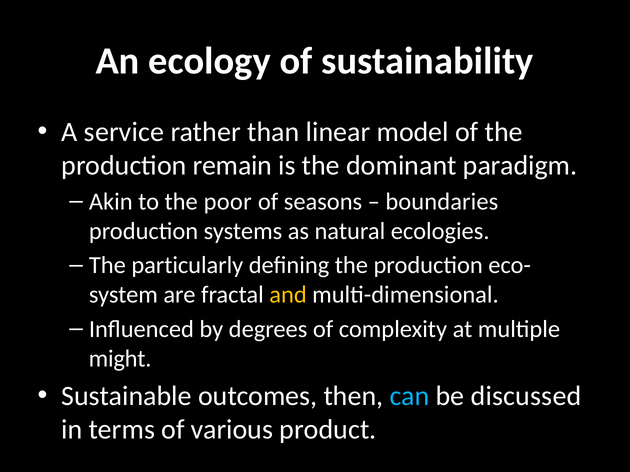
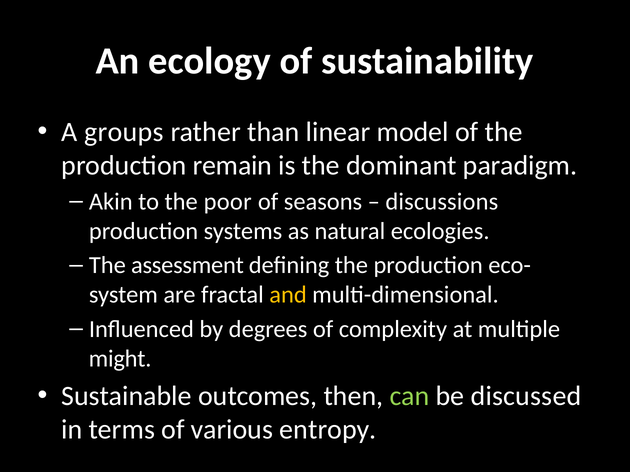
service: service -> groups
boundaries: boundaries -> discussions
particularly: particularly -> assessment
can colour: light blue -> light green
product: product -> entropy
